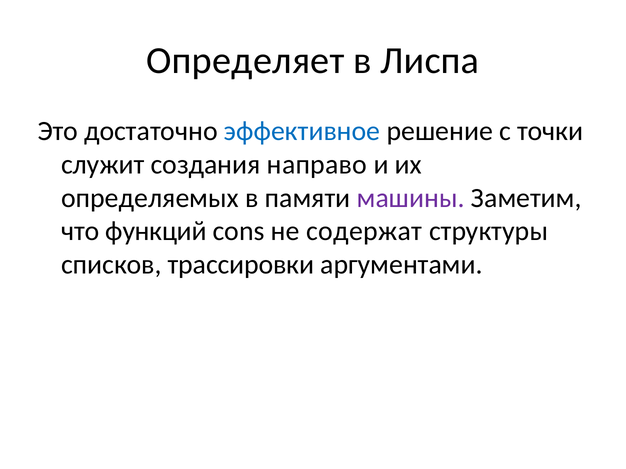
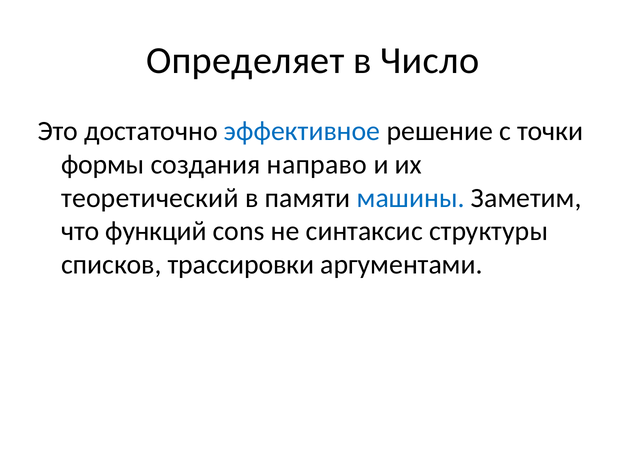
Лиспа: Лиспа -> Число
служит: служит -> формы
определяемых: определяемых -> теоретический
машины colour: purple -> blue
содержат: содержат -> синтаксис
